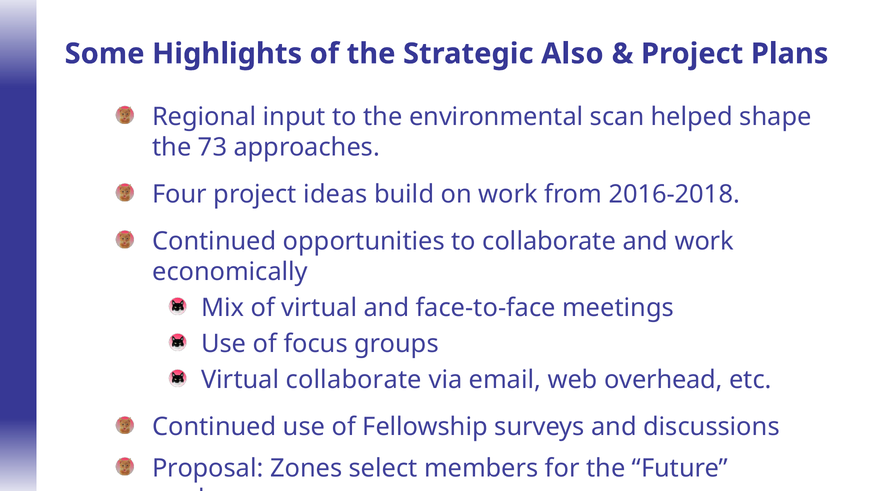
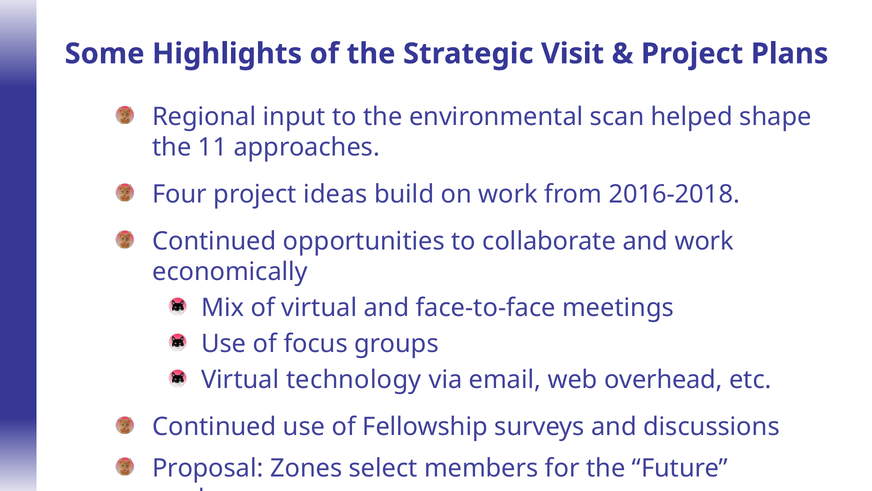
Also: Also -> Visit
73: 73 -> 11
Virtual collaborate: collaborate -> technology
